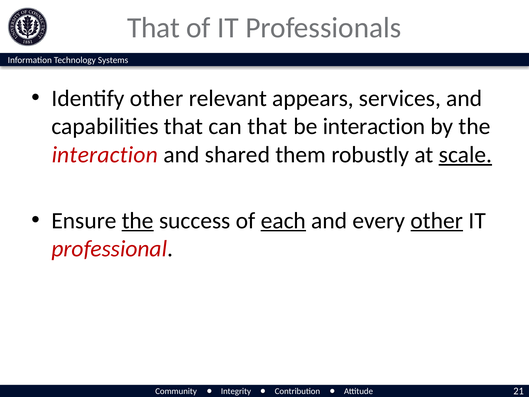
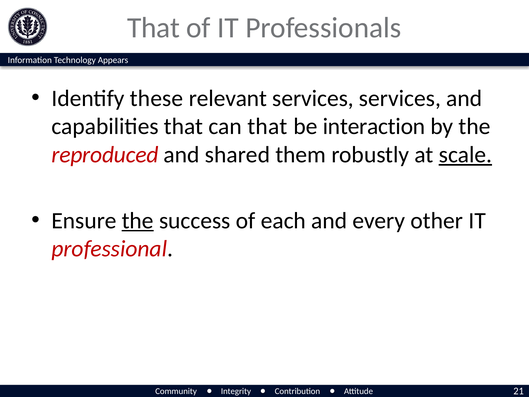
Systems: Systems -> Appears
Identify other: other -> these
relevant appears: appears -> services
interaction at (105, 155): interaction -> reproduced
each underline: present -> none
other at (437, 221) underline: present -> none
